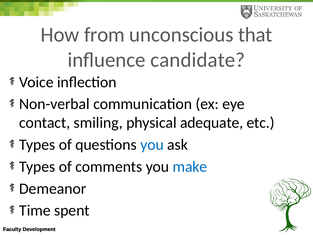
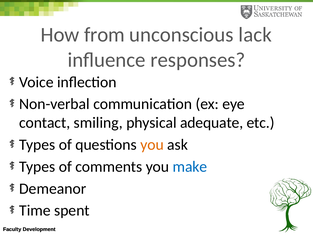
that: that -> lack
candidate: candidate -> responses
you at (152, 145) colour: blue -> orange
